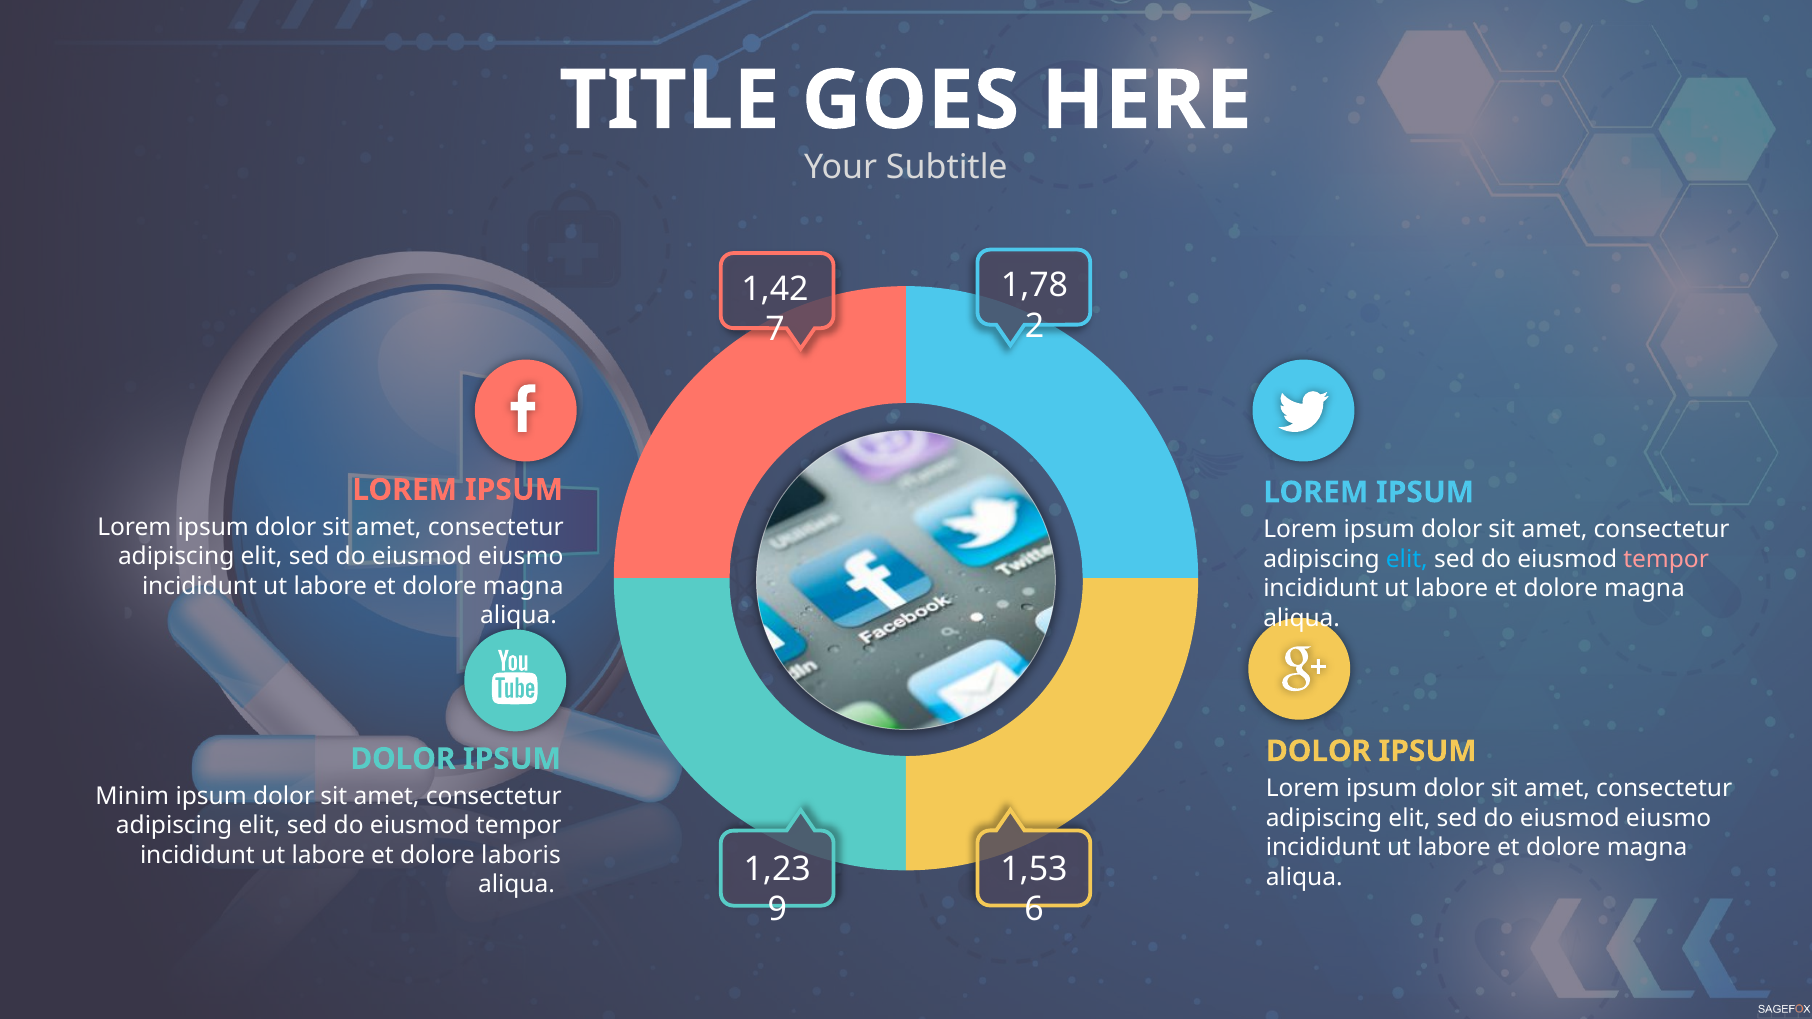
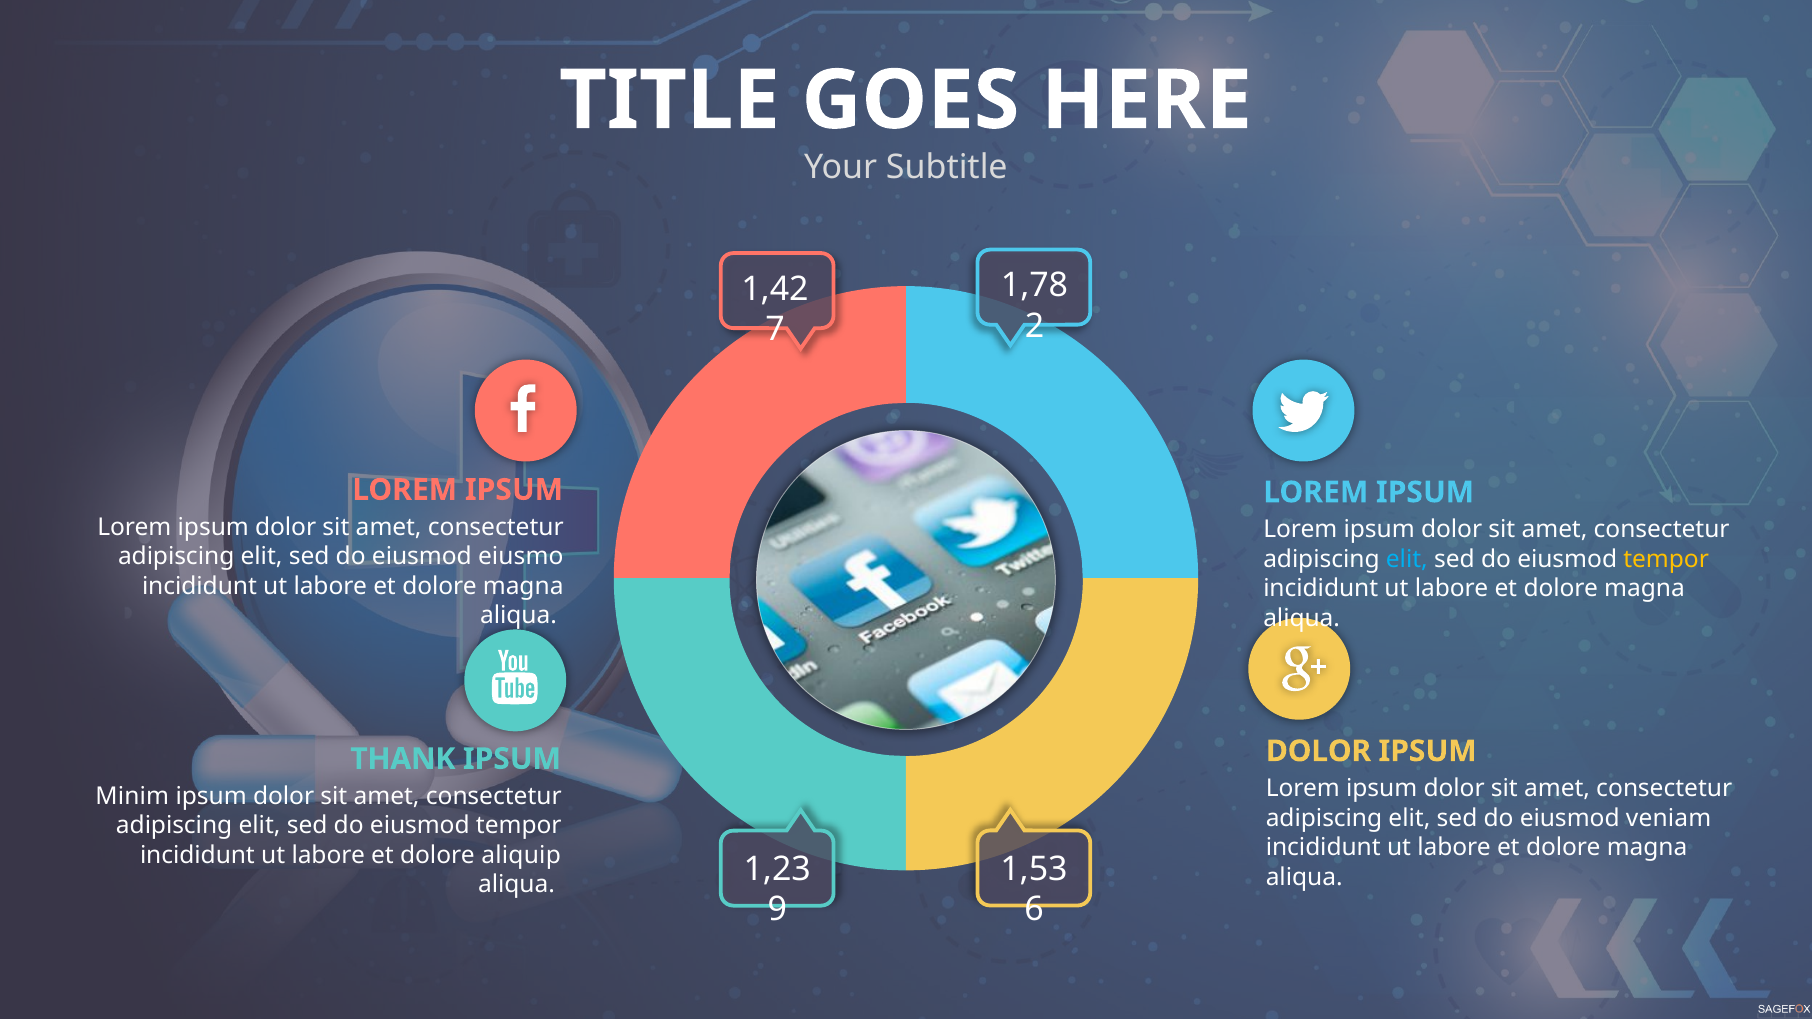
tempor at (1666, 559) colour: pink -> yellow
DOLOR at (403, 759): DOLOR -> THANK
eiusmo at (1669, 818): eiusmo -> veniam
laboris: laboris -> aliquip
